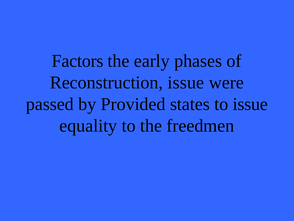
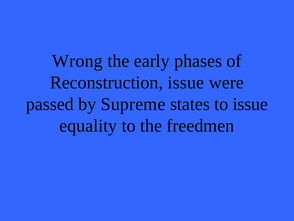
Factors: Factors -> Wrong
Provided: Provided -> Supreme
